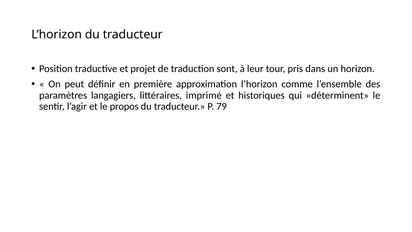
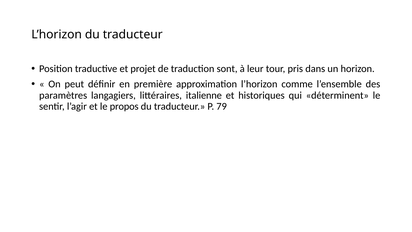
imprimé: imprimé -> italienne
